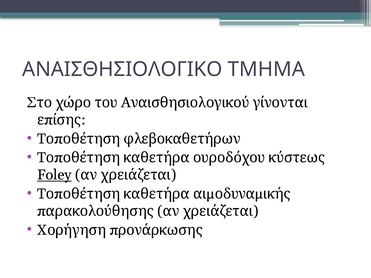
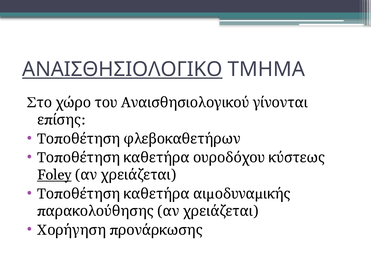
ΑΝΑΙΣΘΗΣΙΟΛΟΓΙΚΟ underline: none -> present
